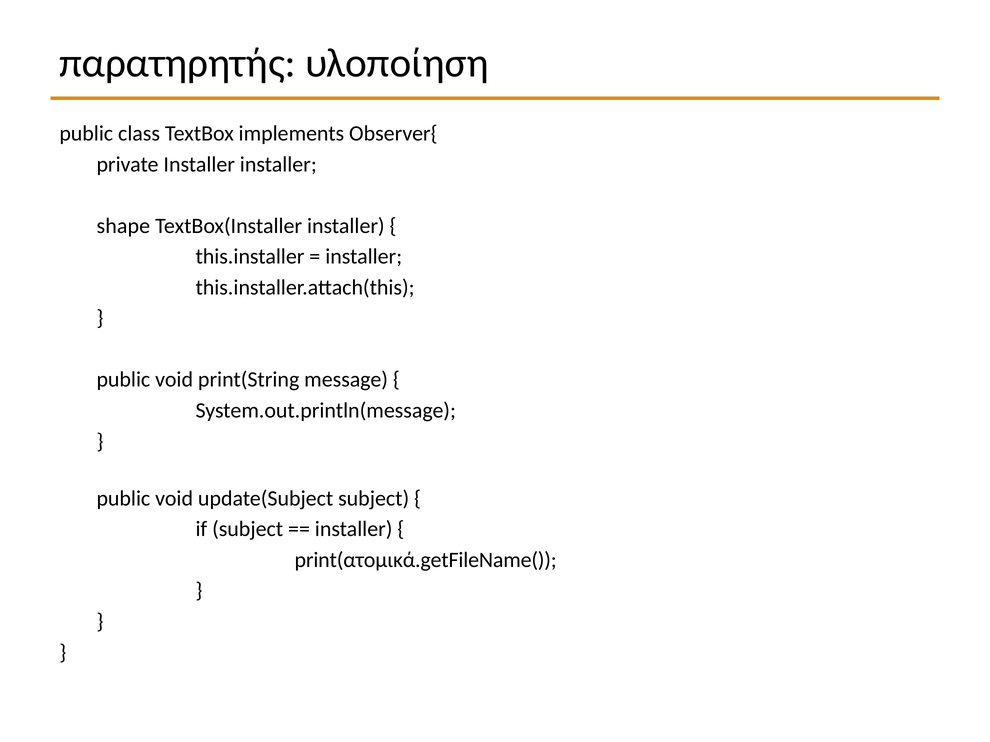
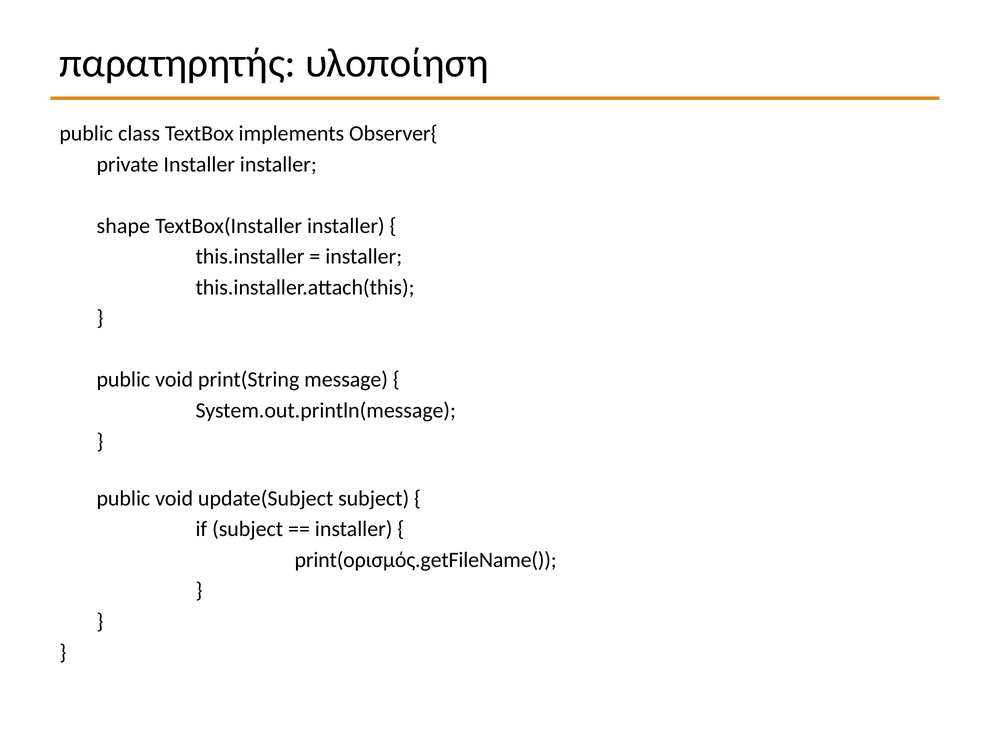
print(ατομικά.getFileName(: print(ατομικά.getFileName( -> print(ορισμός.getFileName(
